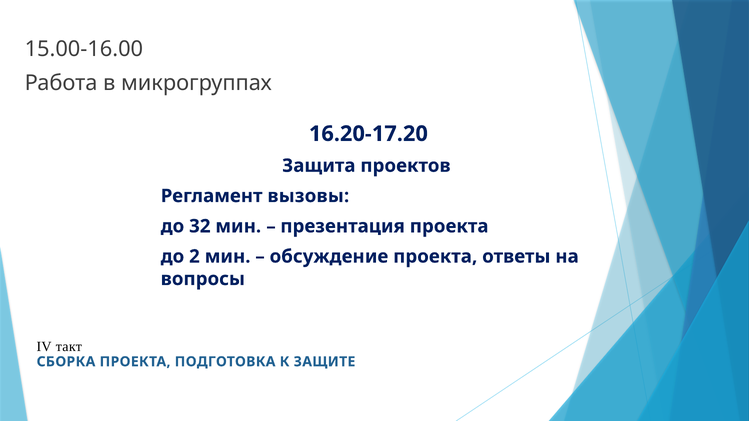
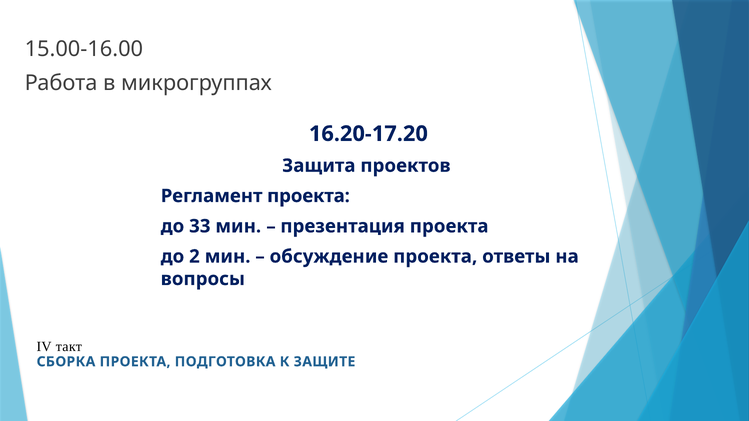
Регламент вызовы: вызовы -> проекта
32: 32 -> 33
